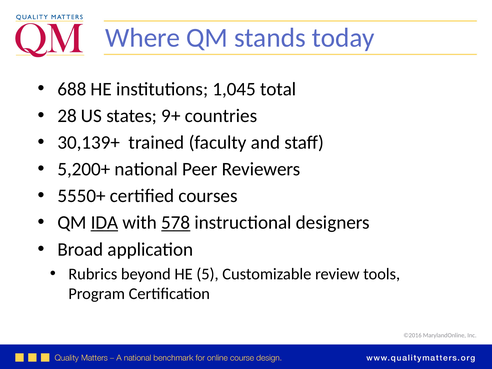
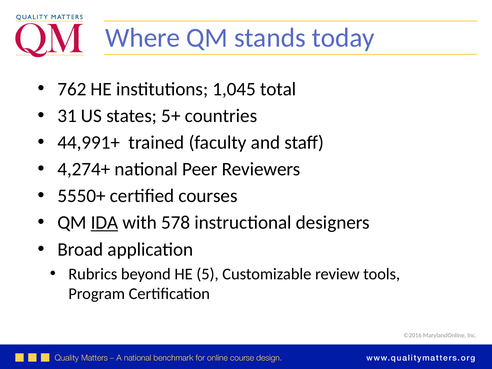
688: 688 -> 762
28: 28 -> 31
9+: 9+ -> 5+
30,139+: 30,139+ -> 44,991+
5,200+: 5,200+ -> 4,274+
578 underline: present -> none
